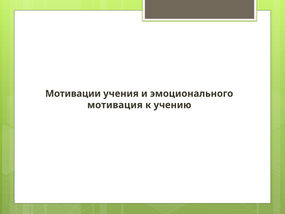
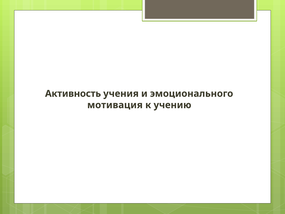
Мотивации: Мотивации -> Активность
